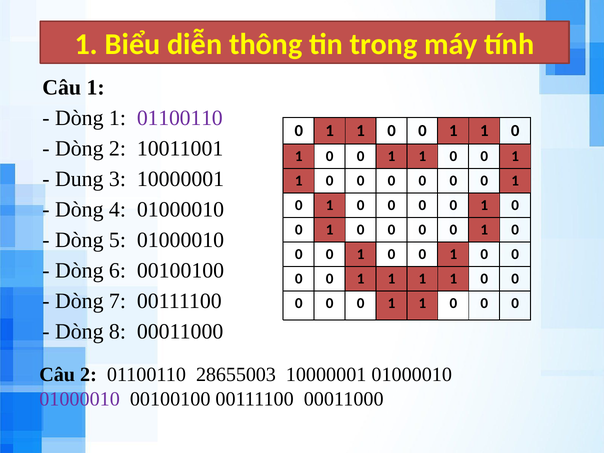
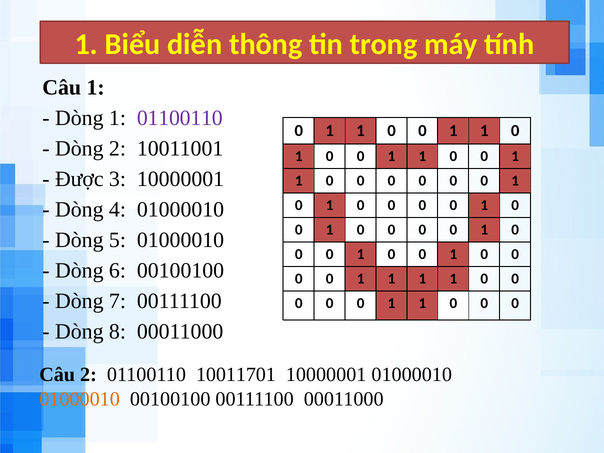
Dung: Dung -> Được
28655003: 28655003 -> 10011701
01000010 at (80, 399) colour: purple -> orange
